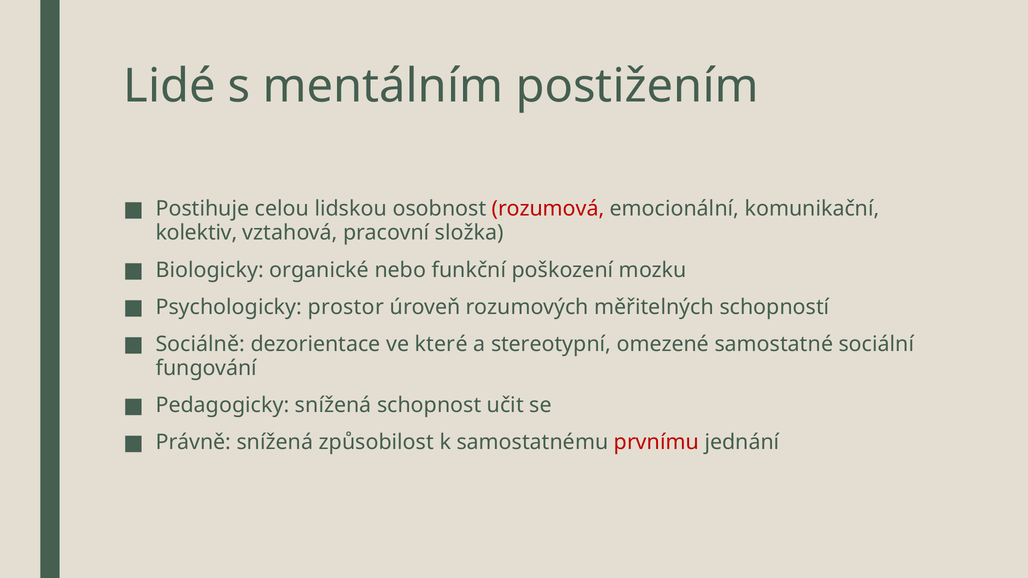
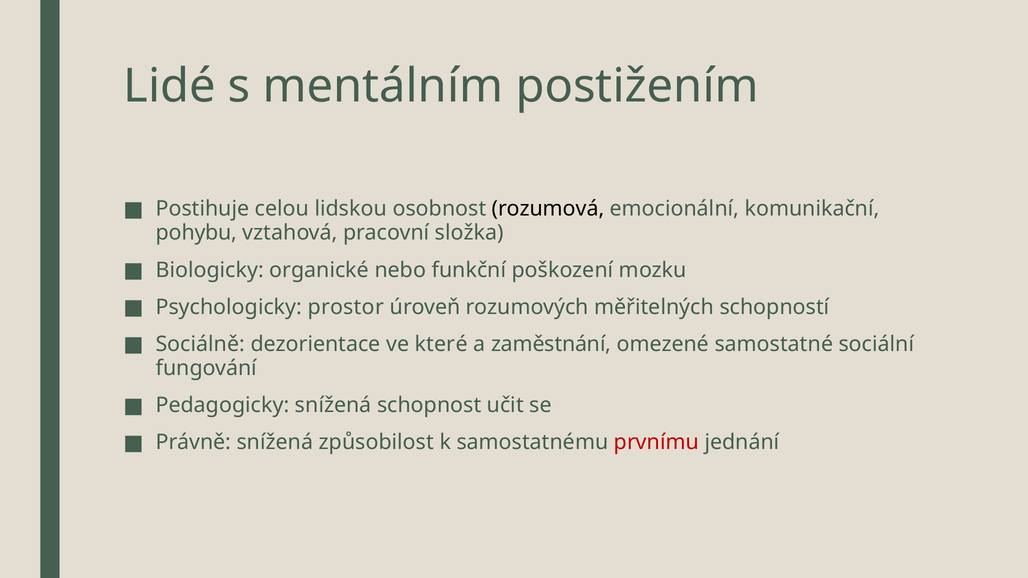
rozumová colour: red -> black
kolektiv: kolektiv -> pohybu
stereotypní: stereotypní -> zaměstnání
